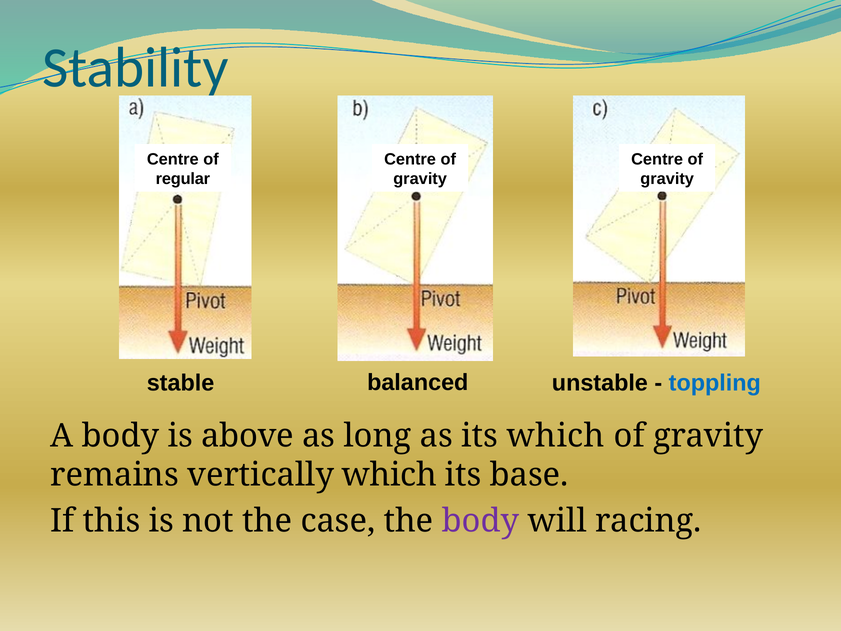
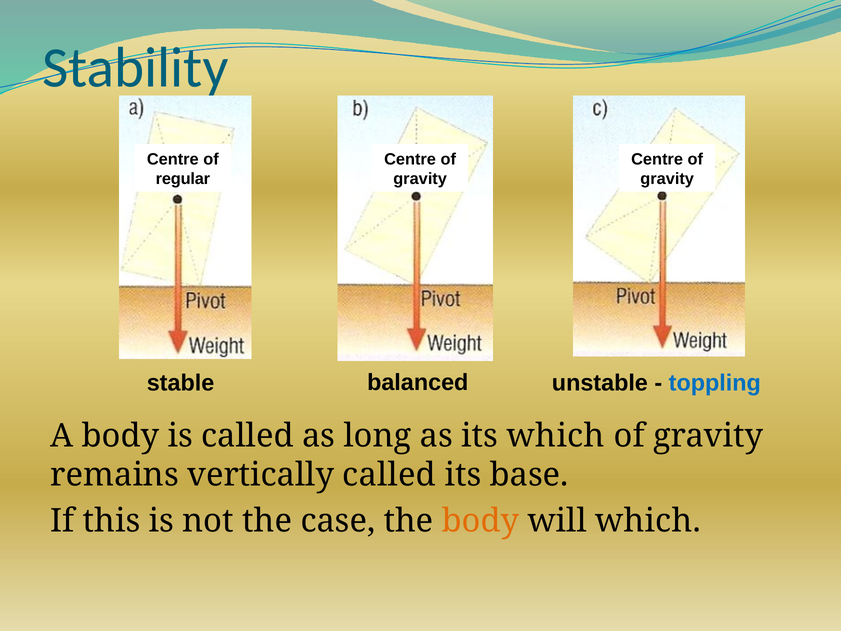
is above: above -> called
vertically which: which -> called
body at (481, 521) colour: purple -> orange
will racing: racing -> which
